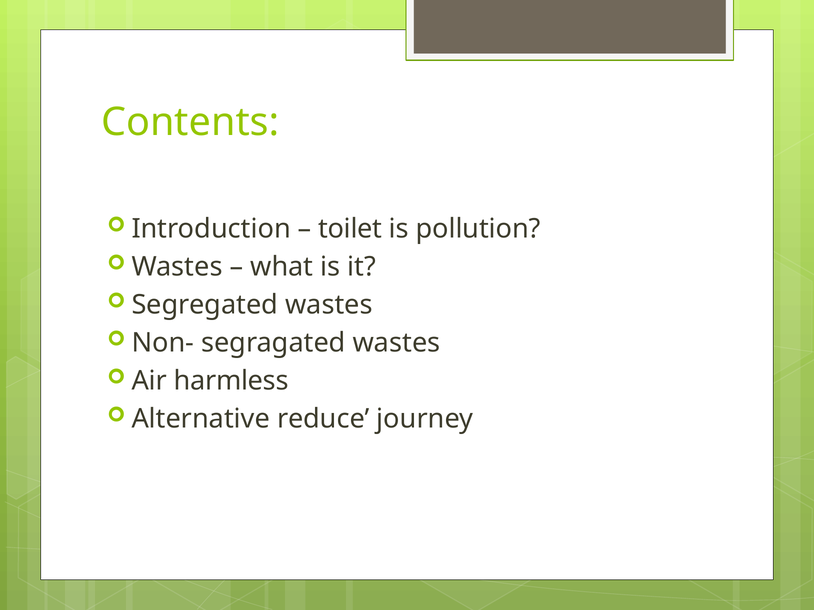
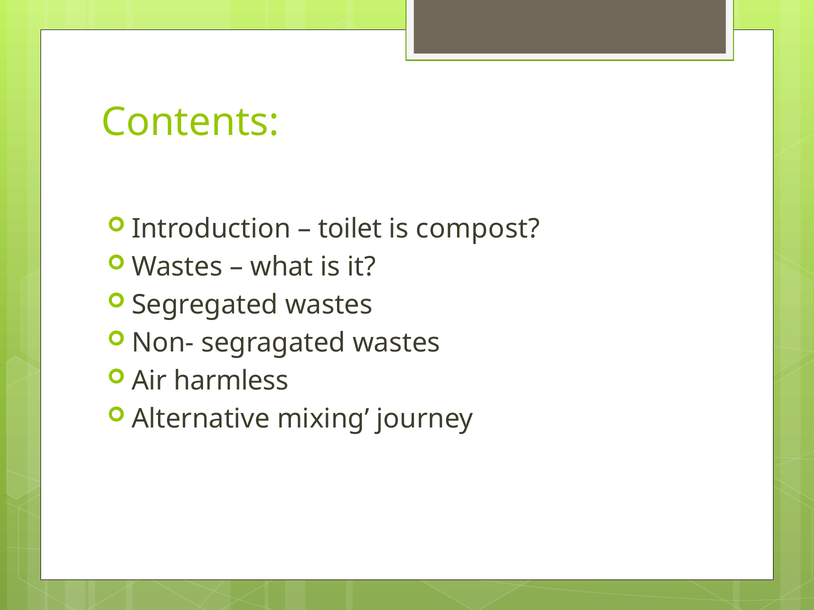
pollution: pollution -> compost
reduce: reduce -> mixing
